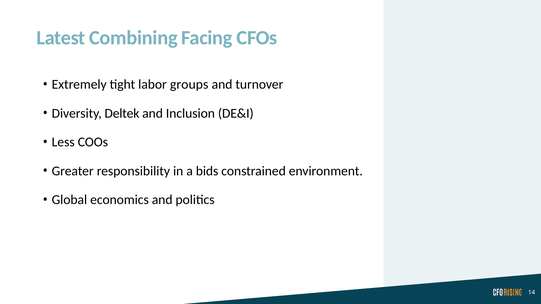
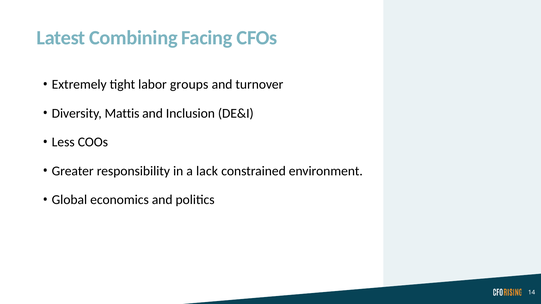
Deltek: Deltek -> Mattis
bids: bids -> lack
